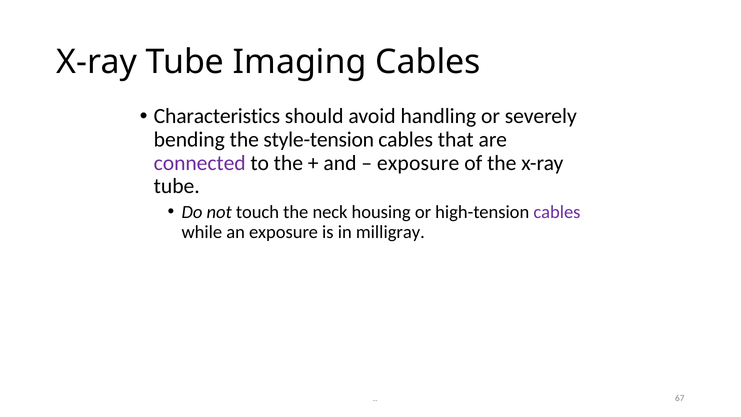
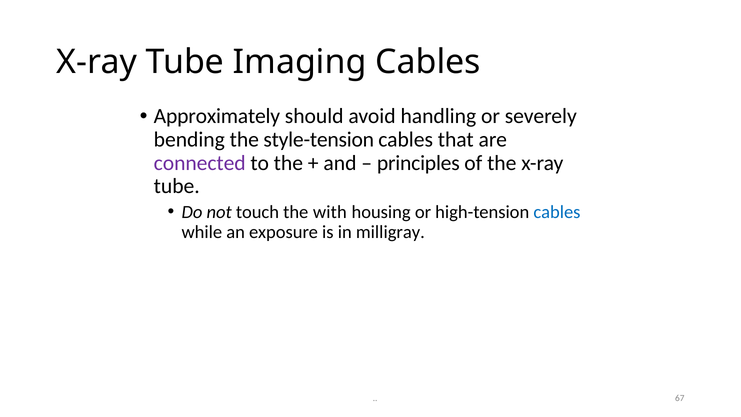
Characteristics: Characteristics -> Approximately
exposure at (418, 163): exposure -> principles
neck: neck -> with
cables at (557, 212) colour: purple -> blue
